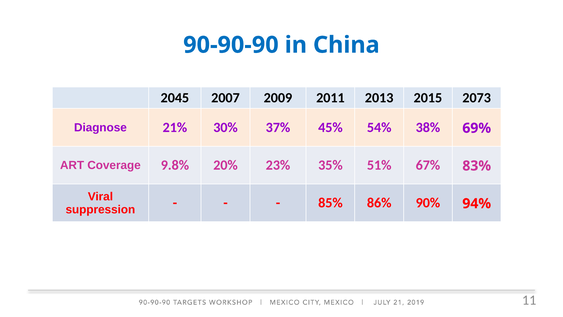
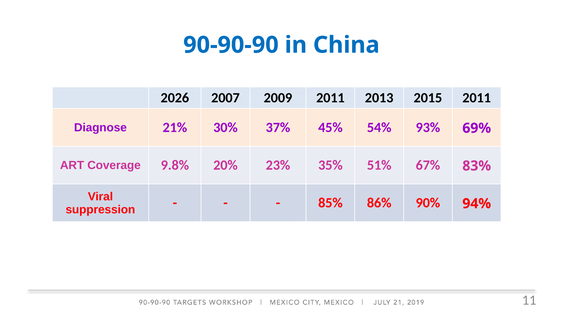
2045: 2045 -> 2026
2015 2073: 2073 -> 2011
38%: 38% -> 93%
